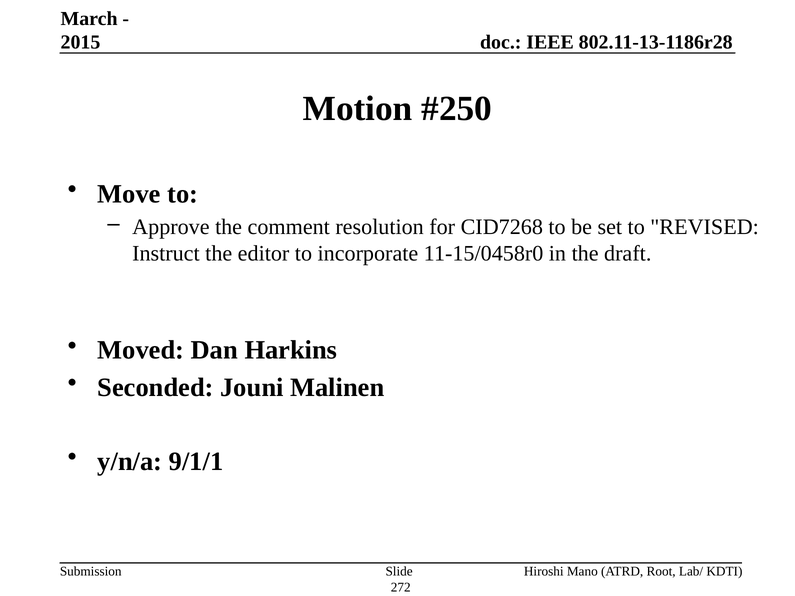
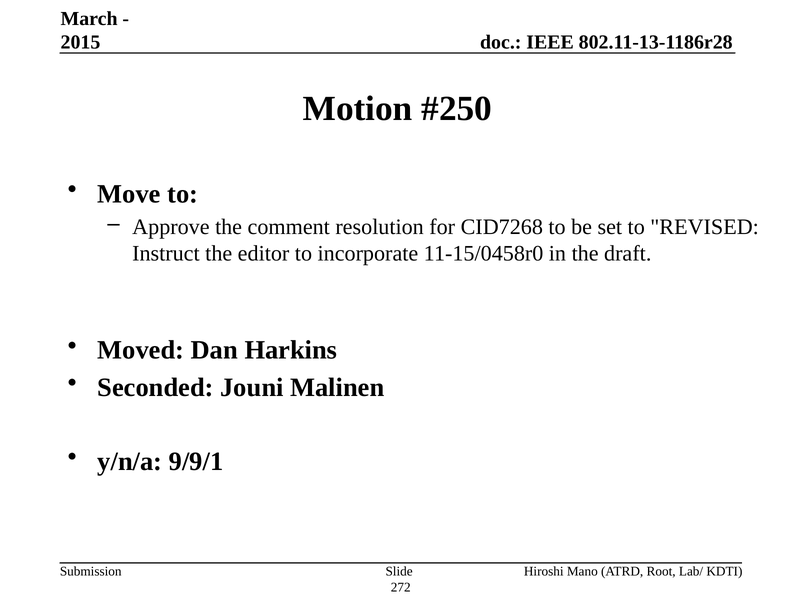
9/1/1: 9/1/1 -> 9/9/1
